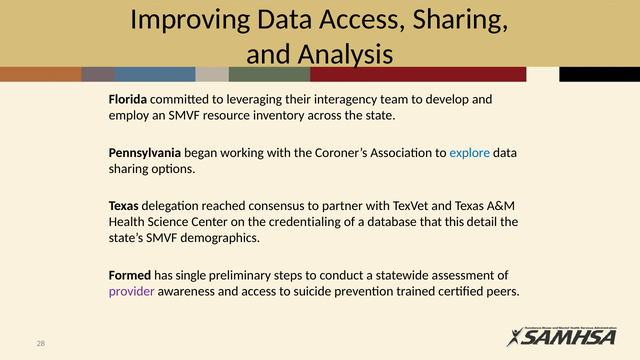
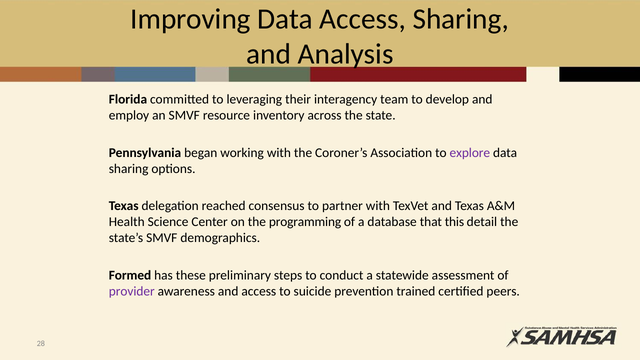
explore colour: blue -> purple
credentialing: credentialing -> programming
single: single -> these
